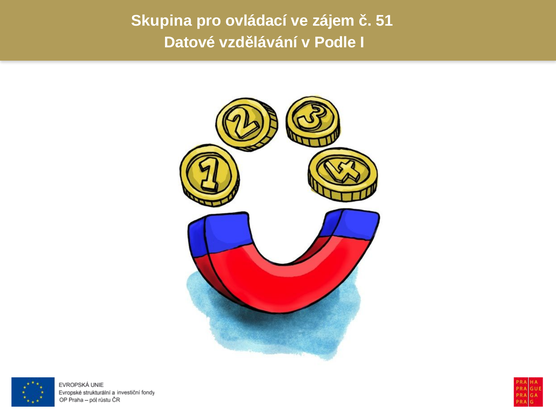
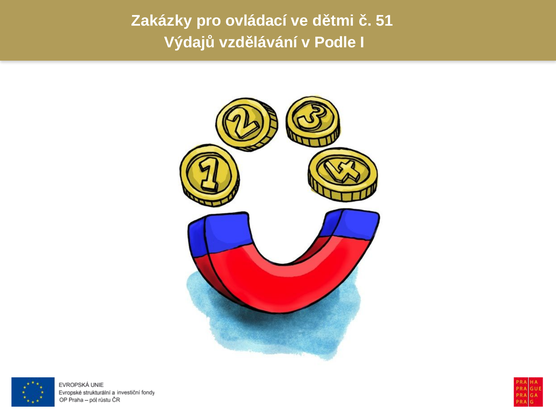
Skupina: Skupina -> Zakázky
zájem: zájem -> dětmi
Datové: Datové -> Výdajů
